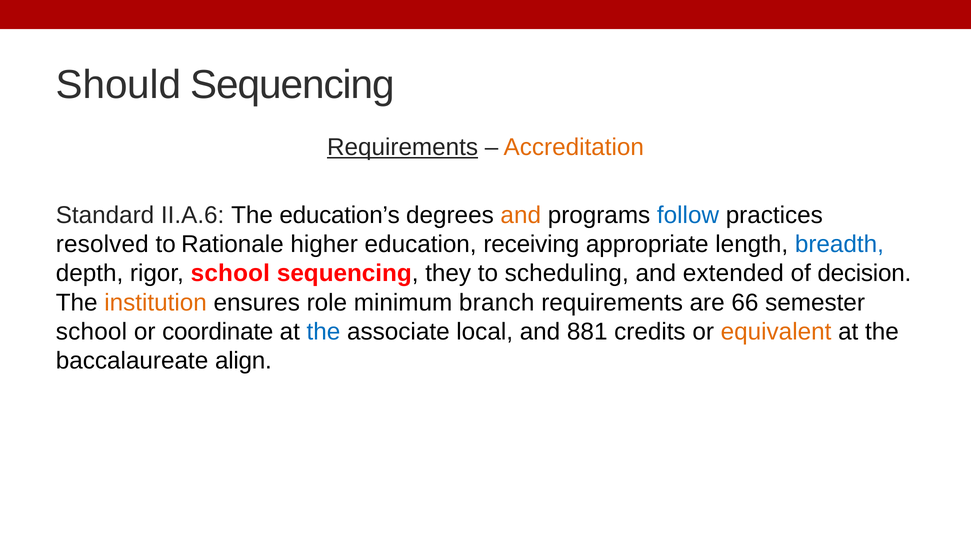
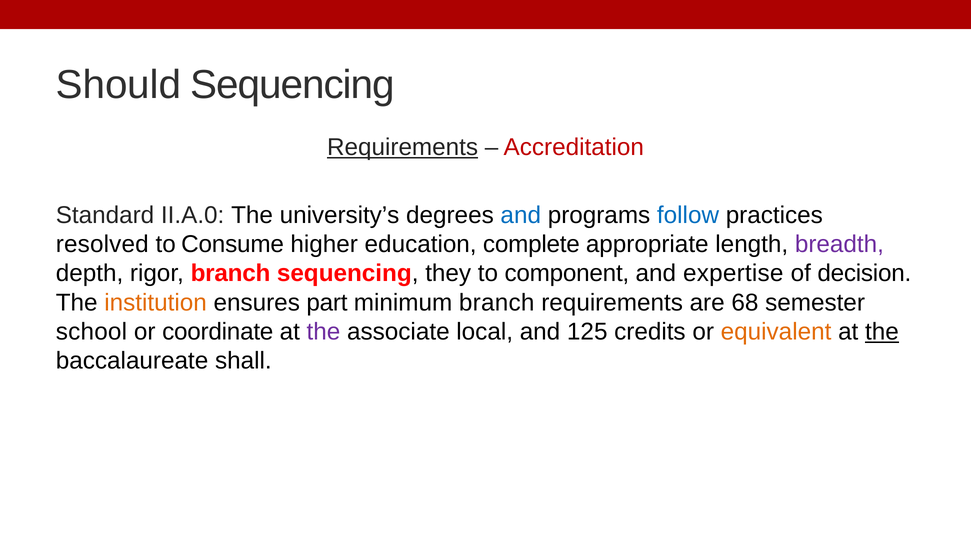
Accreditation colour: orange -> red
II.A.6: II.A.6 -> II.A.0
education’s: education’s -> university’s
and at (521, 215) colour: orange -> blue
Rationale: Rationale -> Consume
receiving: receiving -> complete
breadth colour: blue -> purple
rigor school: school -> branch
scheduling: scheduling -> component
extended: extended -> expertise
role: role -> part
66: 66 -> 68
the at (323, 332) colour: blue -> purple
881: 881 -> 125
the at (882, 332) underline: none -> present
align: align -> shall
